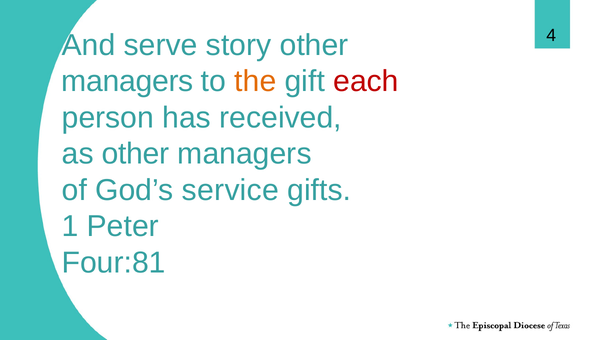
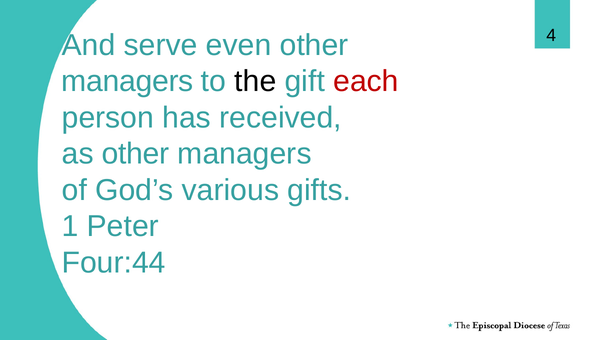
story: story -> even
the colour: orange -> black
service: service -> various
Four:81: Four:81 -> Four:44
